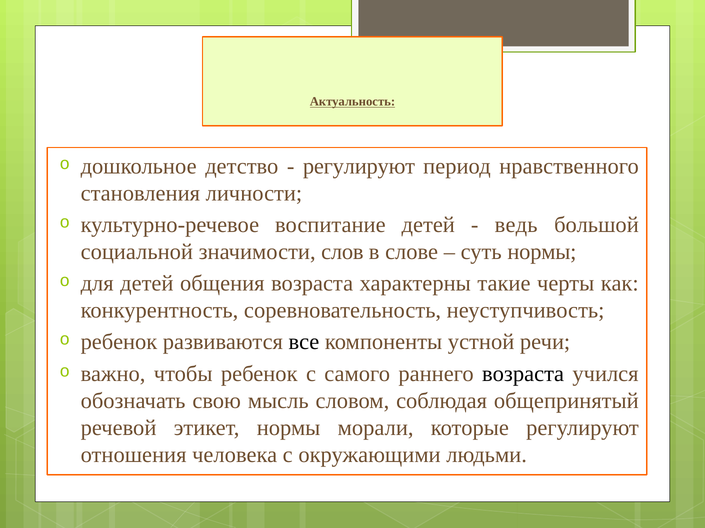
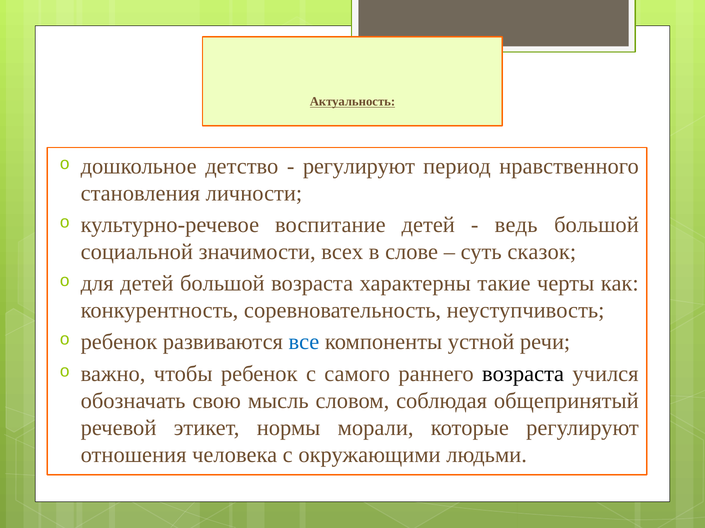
слов: слов -> всех
суть нормы: нормы -> сказок
детей общения: общения -> большой
все colour: black -> blue
